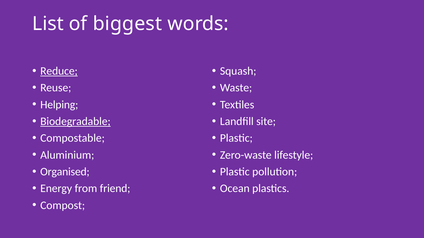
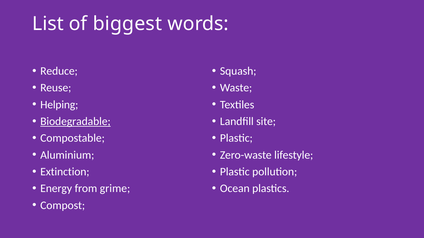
Reduce underline: present -> none
Organised: Organised -> Extinction
friend: friend -> grime
